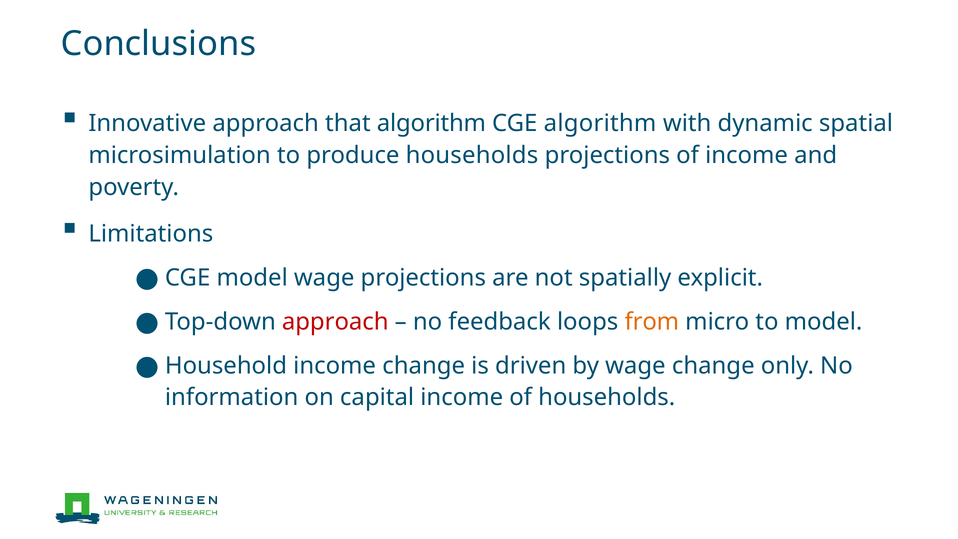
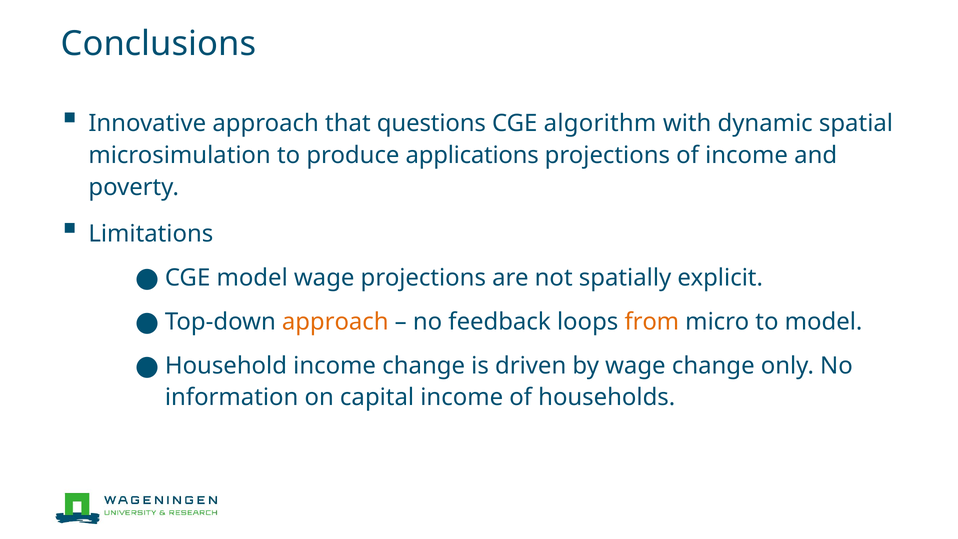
that algorithm: algorithm -> questions
produce households: households -> applications
approach at (335, 322) colour: red -> orange
